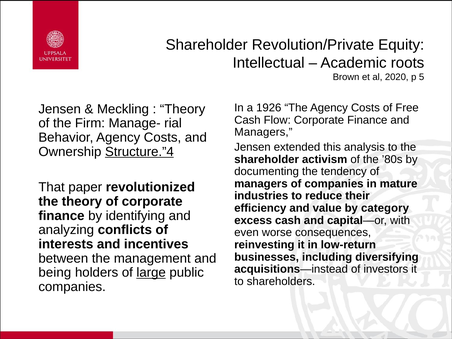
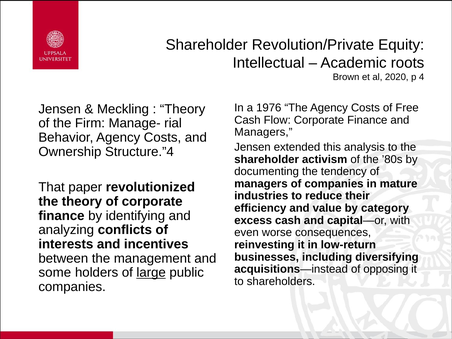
5: 5 -> 4
1926: 1926 -> 1976
Structure.”4 underline: present -> none
investors: investors -> opposing
being: being -> some
